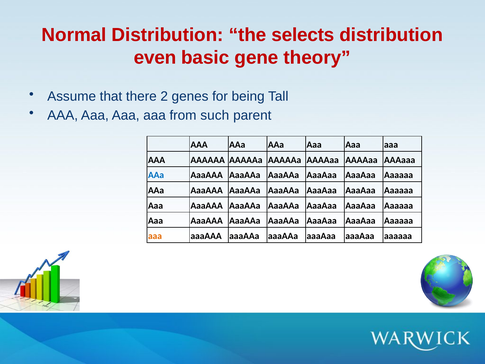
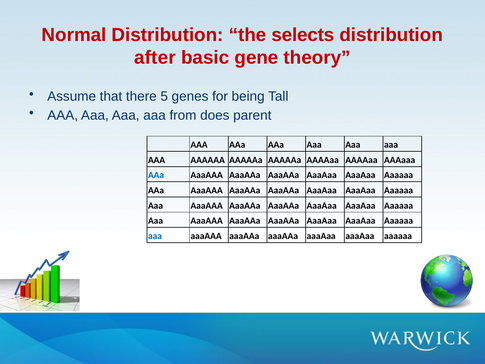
even: even -> after
2: 2 -> 5
such: such -> does
aaa at (155, 236) colour: orange -> blue
